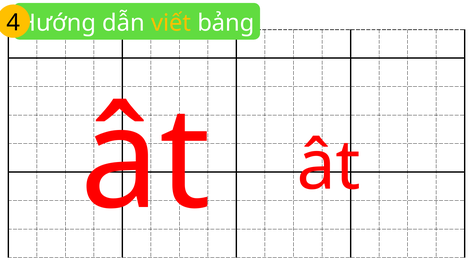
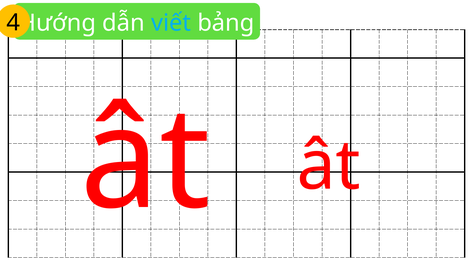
viết colour: yellow -> light blue
